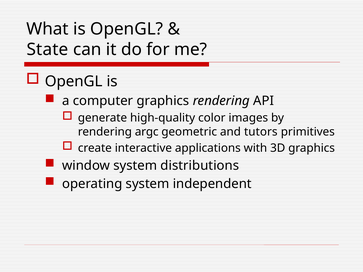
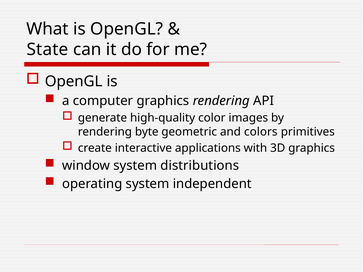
argc: argc -> byte
tutors: tutors -> colors
